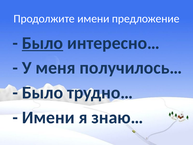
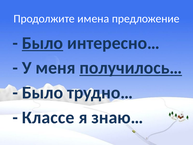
Продолжите имени: имени -> имена
получилось… underline: none -> present
Имени at (48, 117): Имени -> Классе
